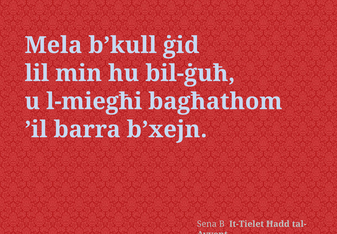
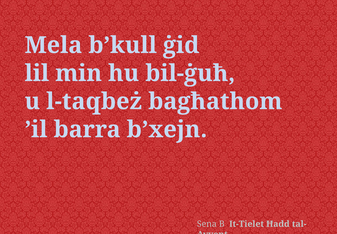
l-miegħi: l-miegħi -> l-taqbeż
